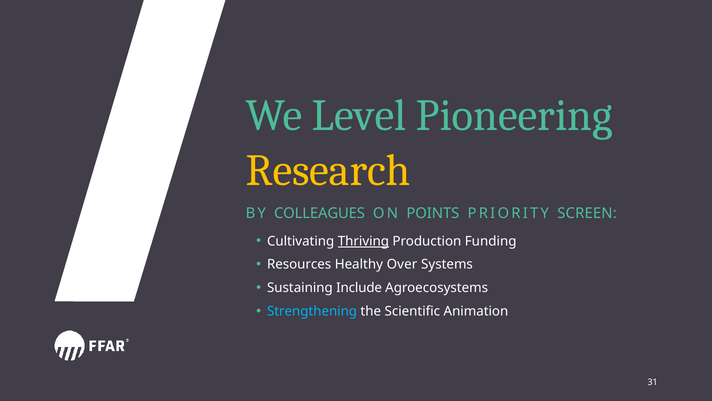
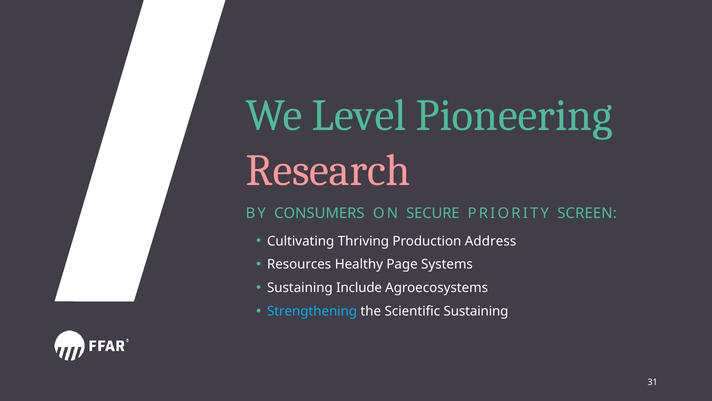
Research colour: yellow -> pink
COLLEAGUES: COLLEAGUES -> CONSUMERS
POINTS: POINTS -> SECURE
Thriving underline: present -> none
Funding: Funding -> Address
Over: Over -> Page
Scientific Animation: Animation -> Sustaining
